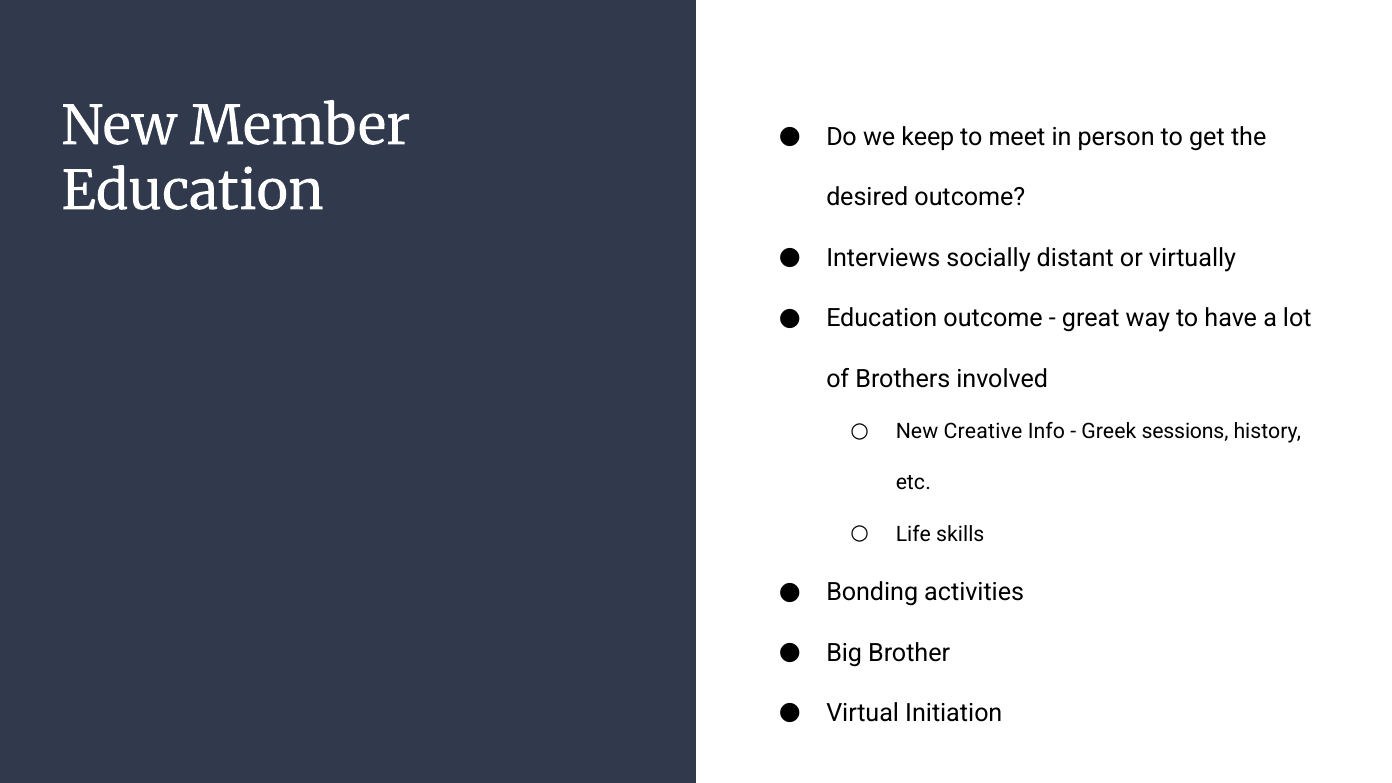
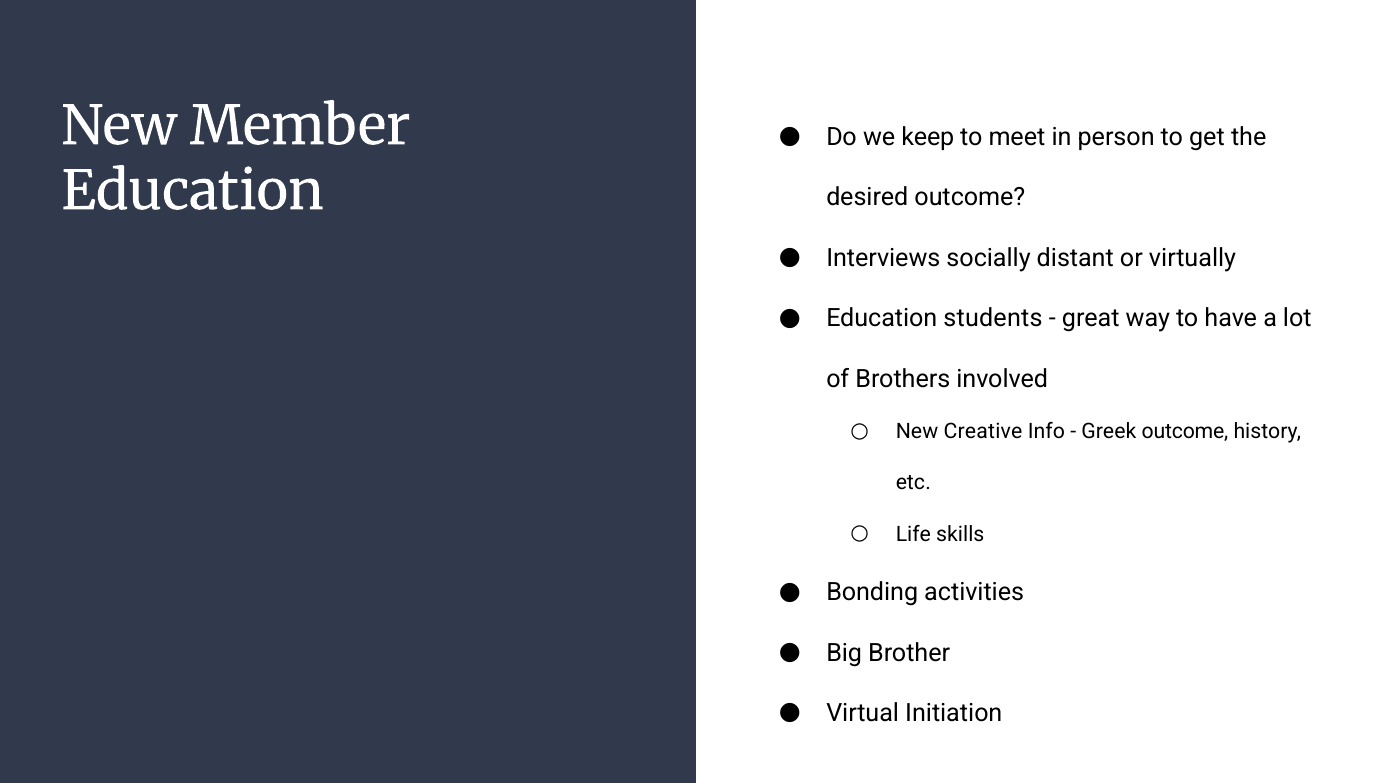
Education outcome: outcome -> students
Greek sessions: sessions -> outcome
